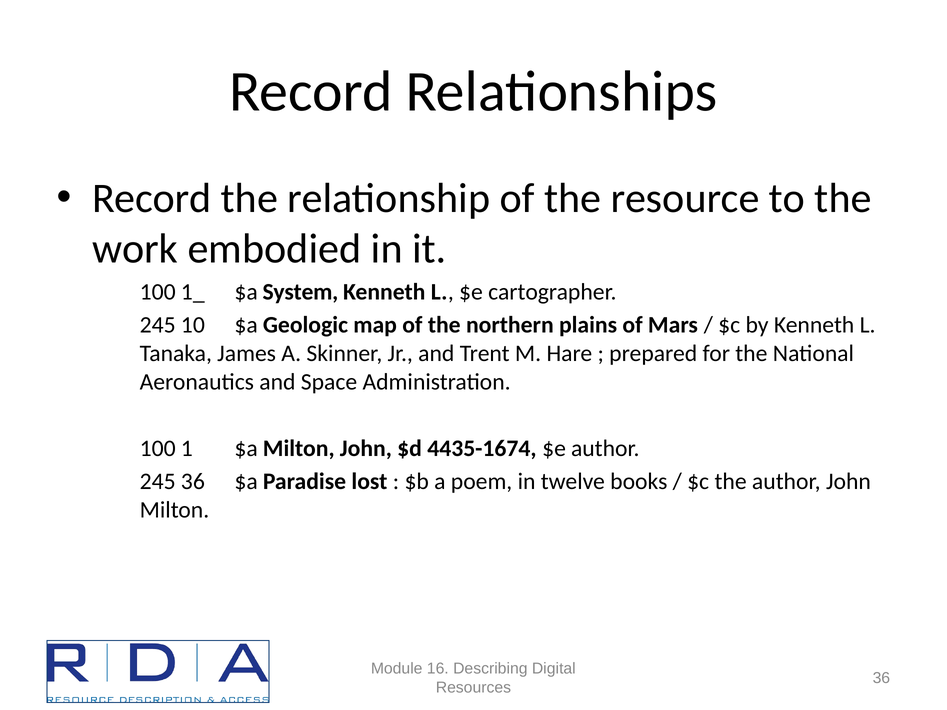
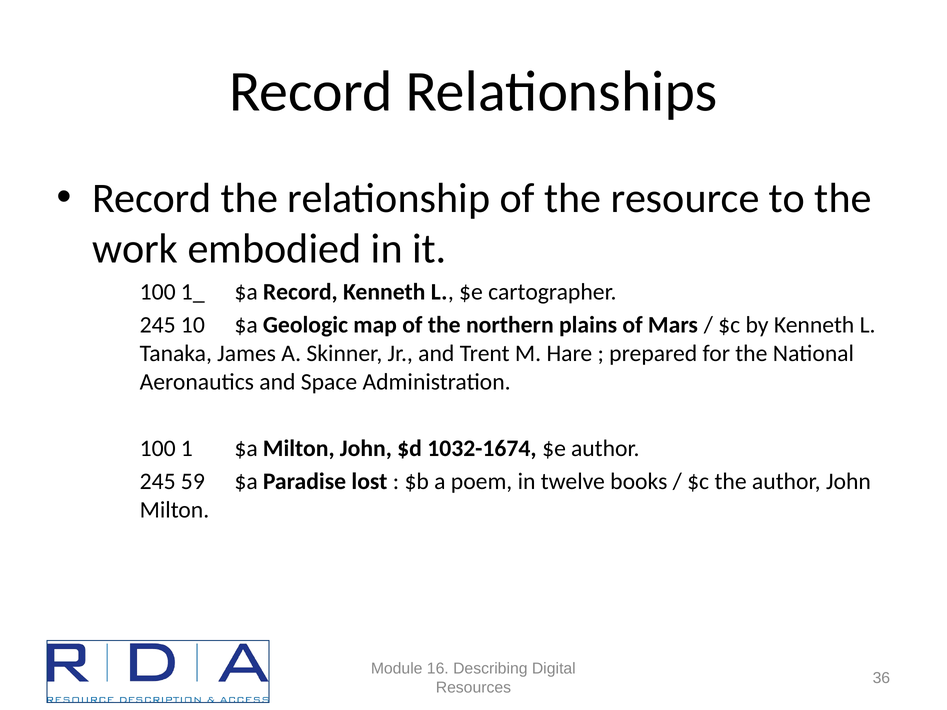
$a System: System -> Record
4435-1674: 4435-1674 -> 1032-1674
245 36: 36 -> 59
